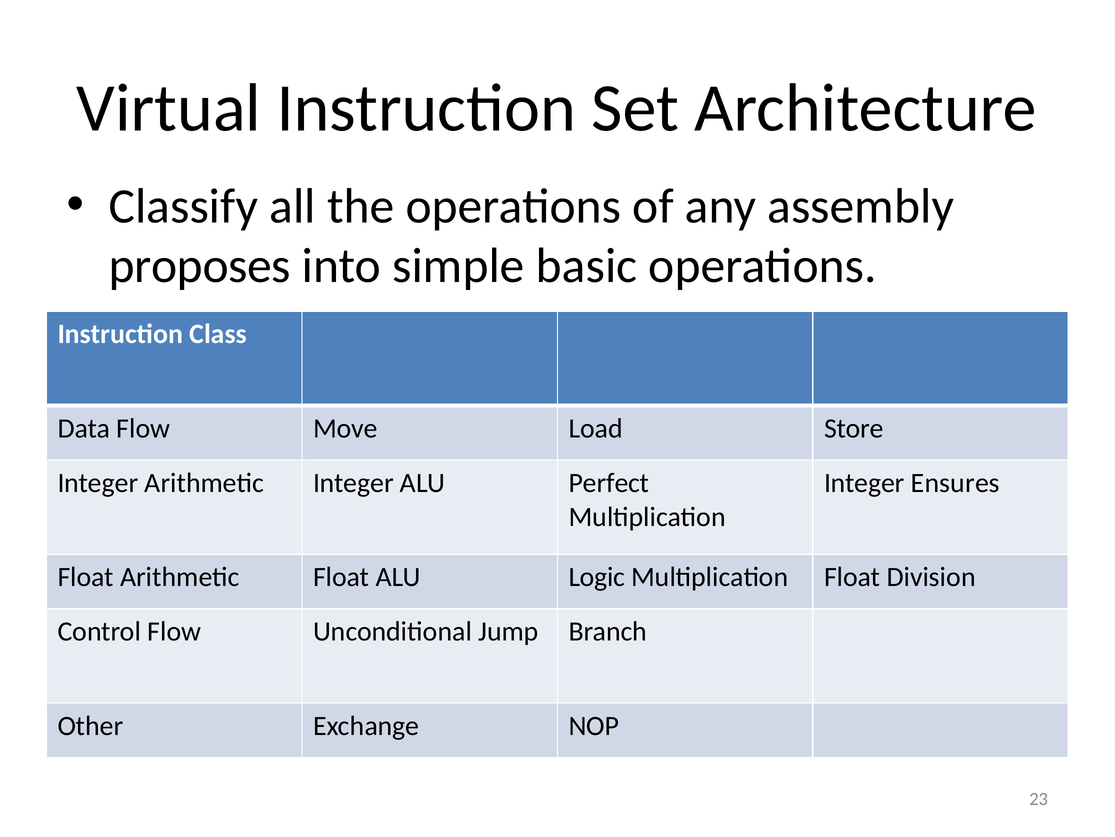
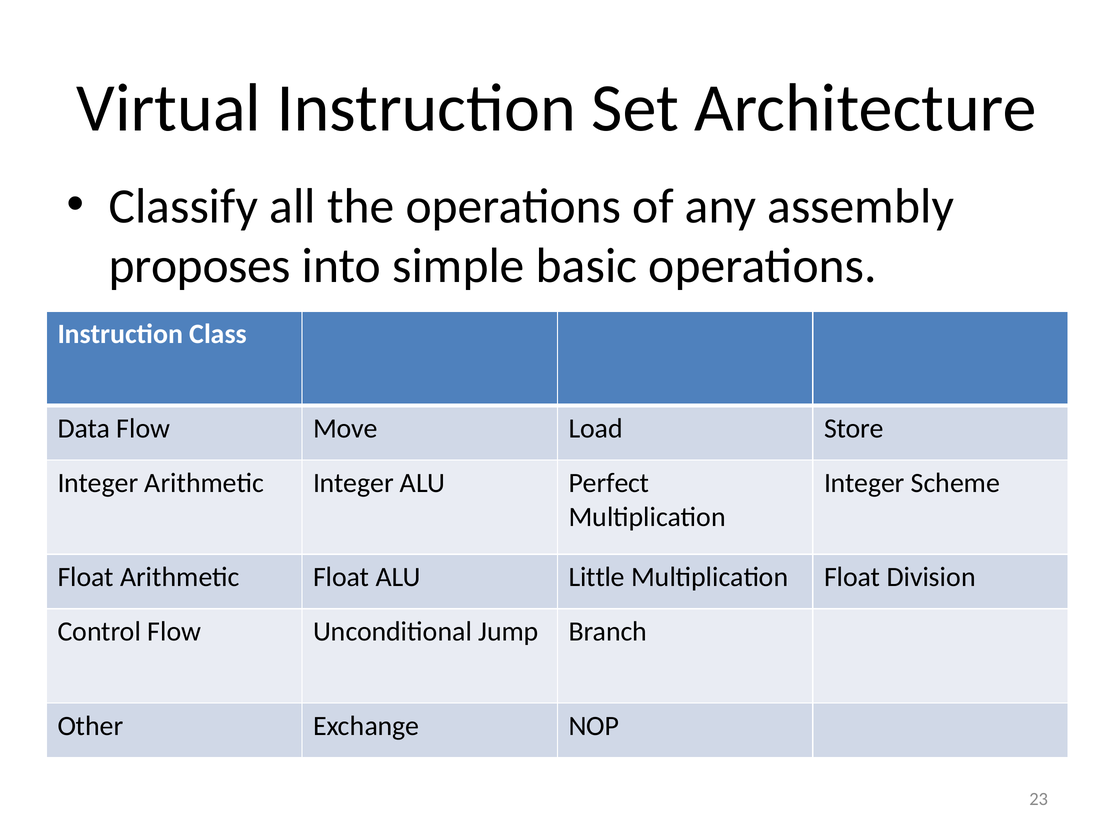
Ensures: Ensures -> Scheme
Logic: Logic -> Little
